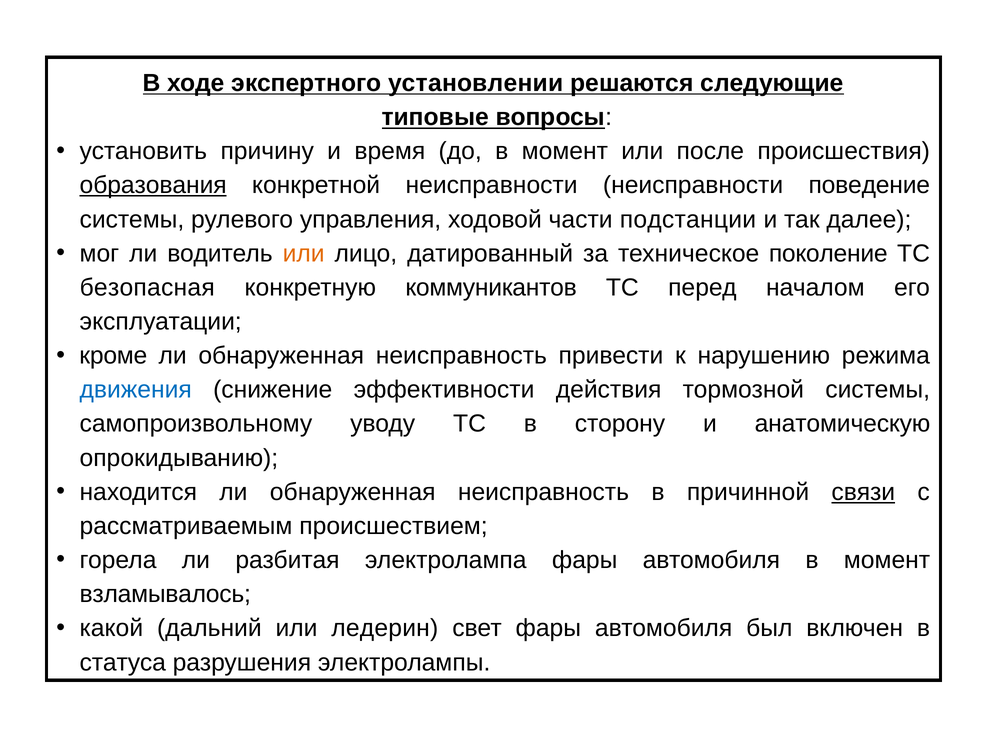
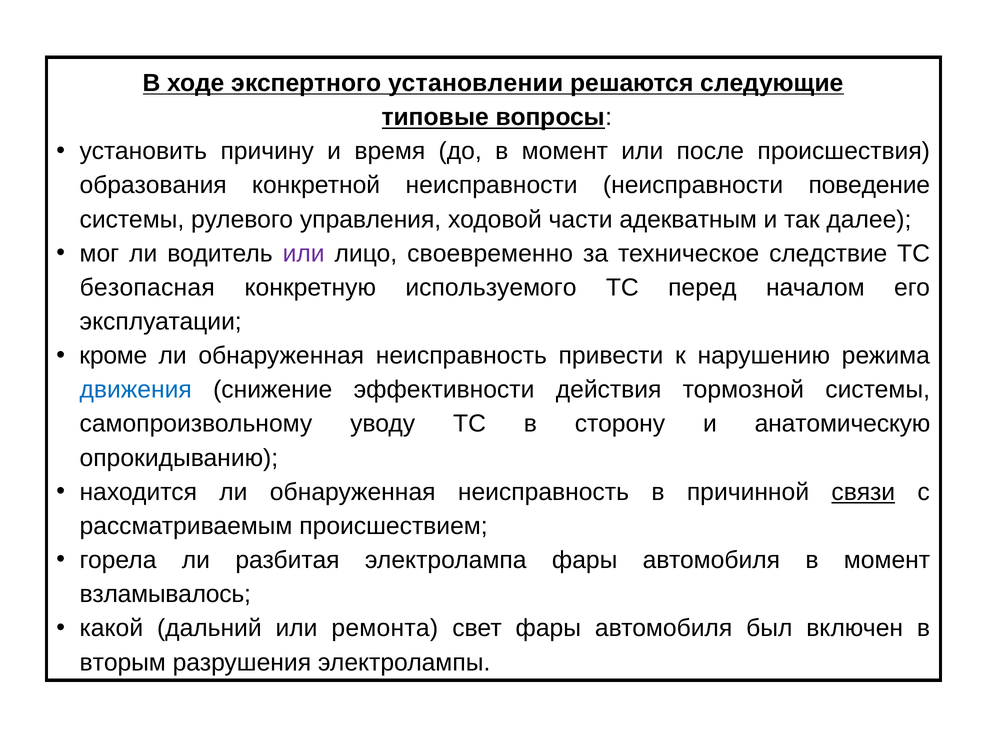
образования underline: present -> none
подстанции: подстанции -> адекватным
или at (304, 253) colour: orange -> purple
датированный: датированный -> своевременно
поколение: поколение -> следствие
коммуникантов: коммуникантов -> используемого
ледерин: ледерин -> ремонта
статуса: статуса -> вторым
